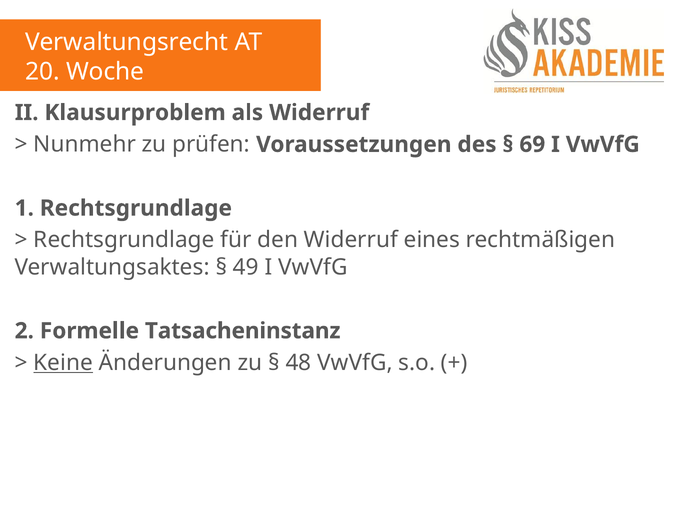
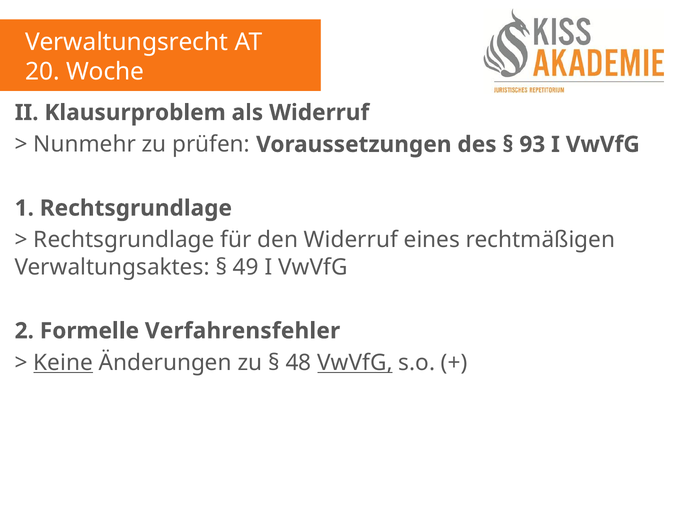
69: 69 -> 93
Tatsacheninstanz: Tatsacheninstanz -> Verfahrensfehler
VwVfG at (355, 363) underline: none -> present
